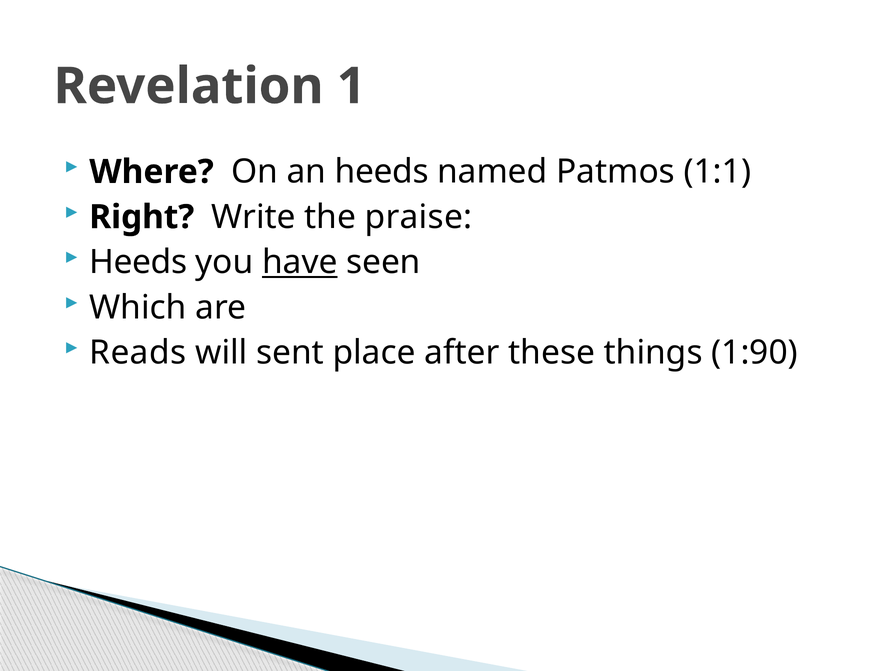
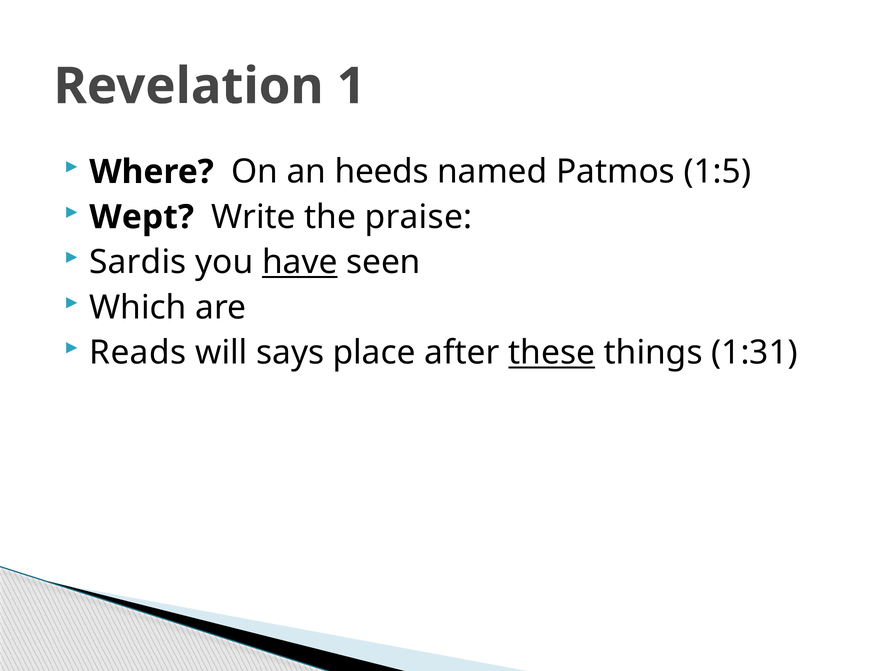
1:1: 1:1 -> 1:5
Right: Right -> Wept
Heeds at (138, 262): Heeds -> Sardis
sent: sent -> says
these underline: none -> present
1:90: 1:90 -> 1:31
